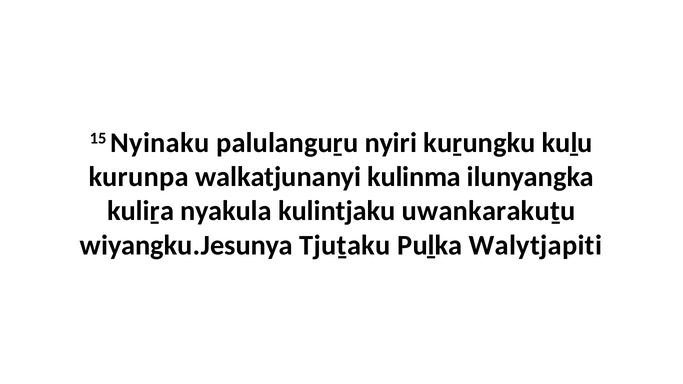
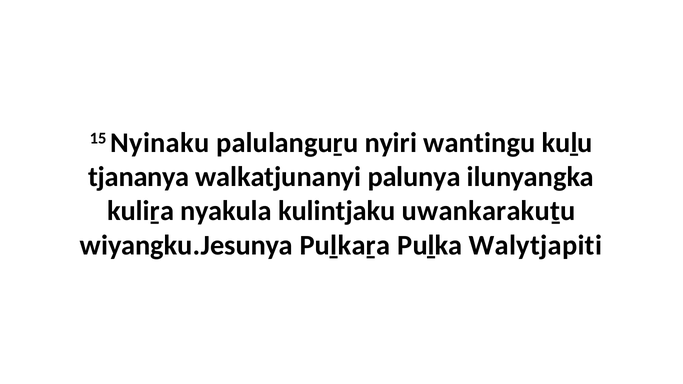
kuṟungku: kuṟungku -> wantingu
kurunpa: kurunpa -> tjananya
kulinma: kulinma -> palunya
Tjuṯaku: Tjuṯaku -> Puḻkaṟa
